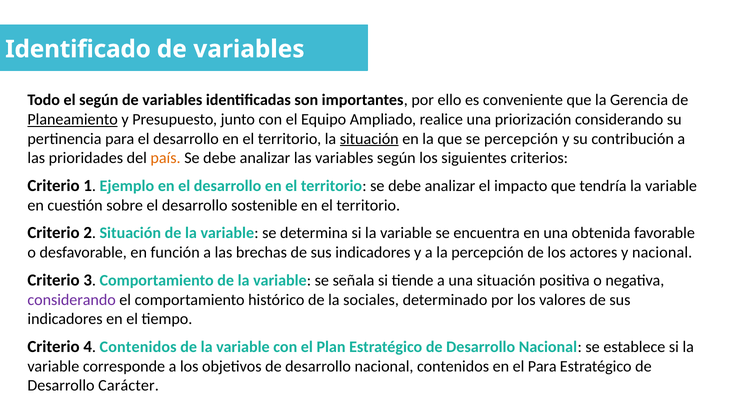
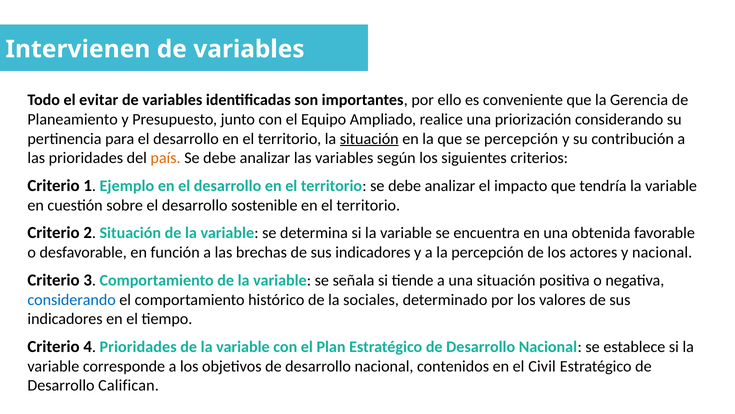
Identificado: Identificado -> Intervienen
el según: según -> evitar
Planeamiento underline: present -> none
considerando at (72, 299) colour: purple -> blue
4 Contenidos: Contenidos -> Prioridades
el Para: Para -> Civil
Carácter: Carácter -> Califican
